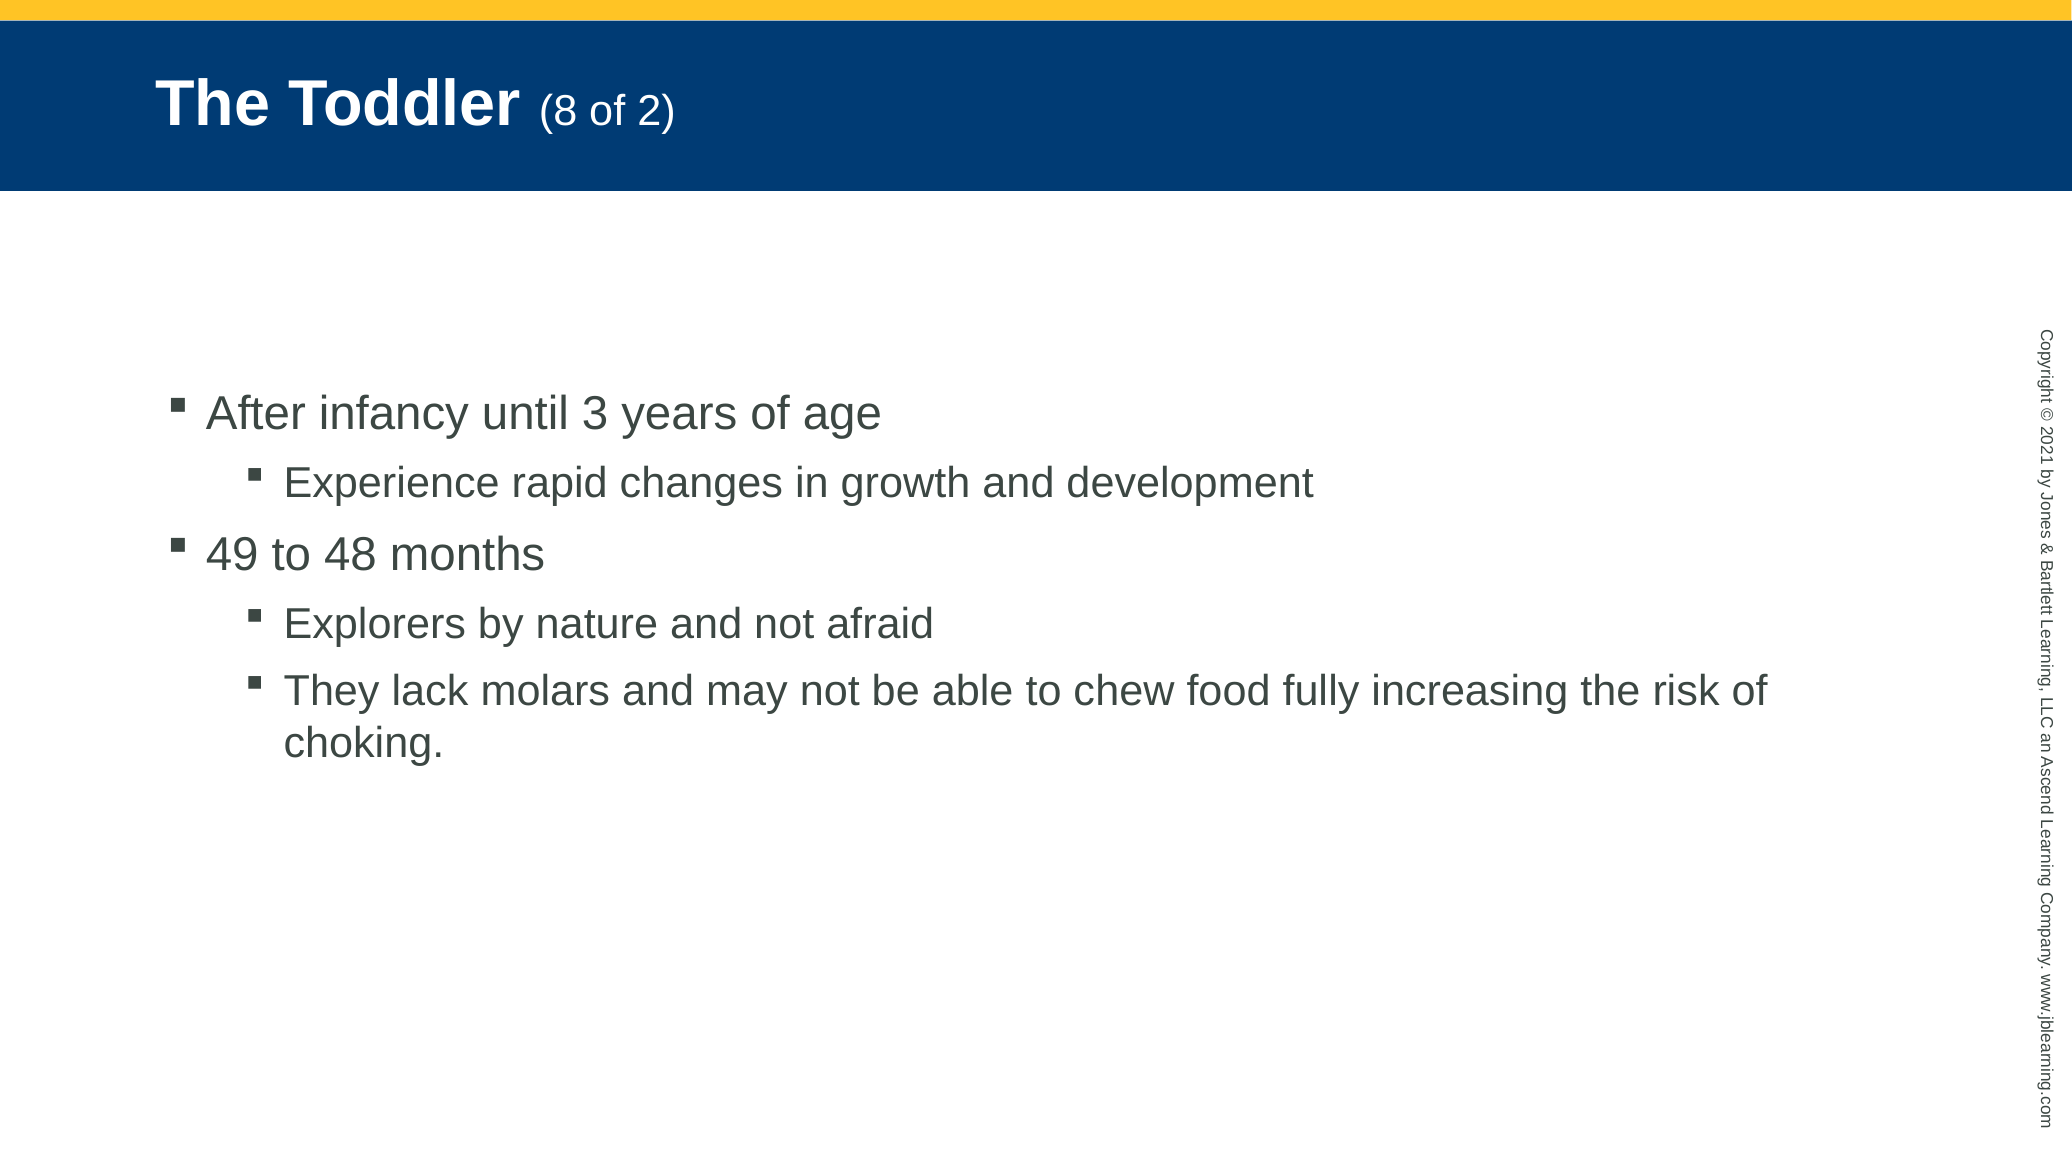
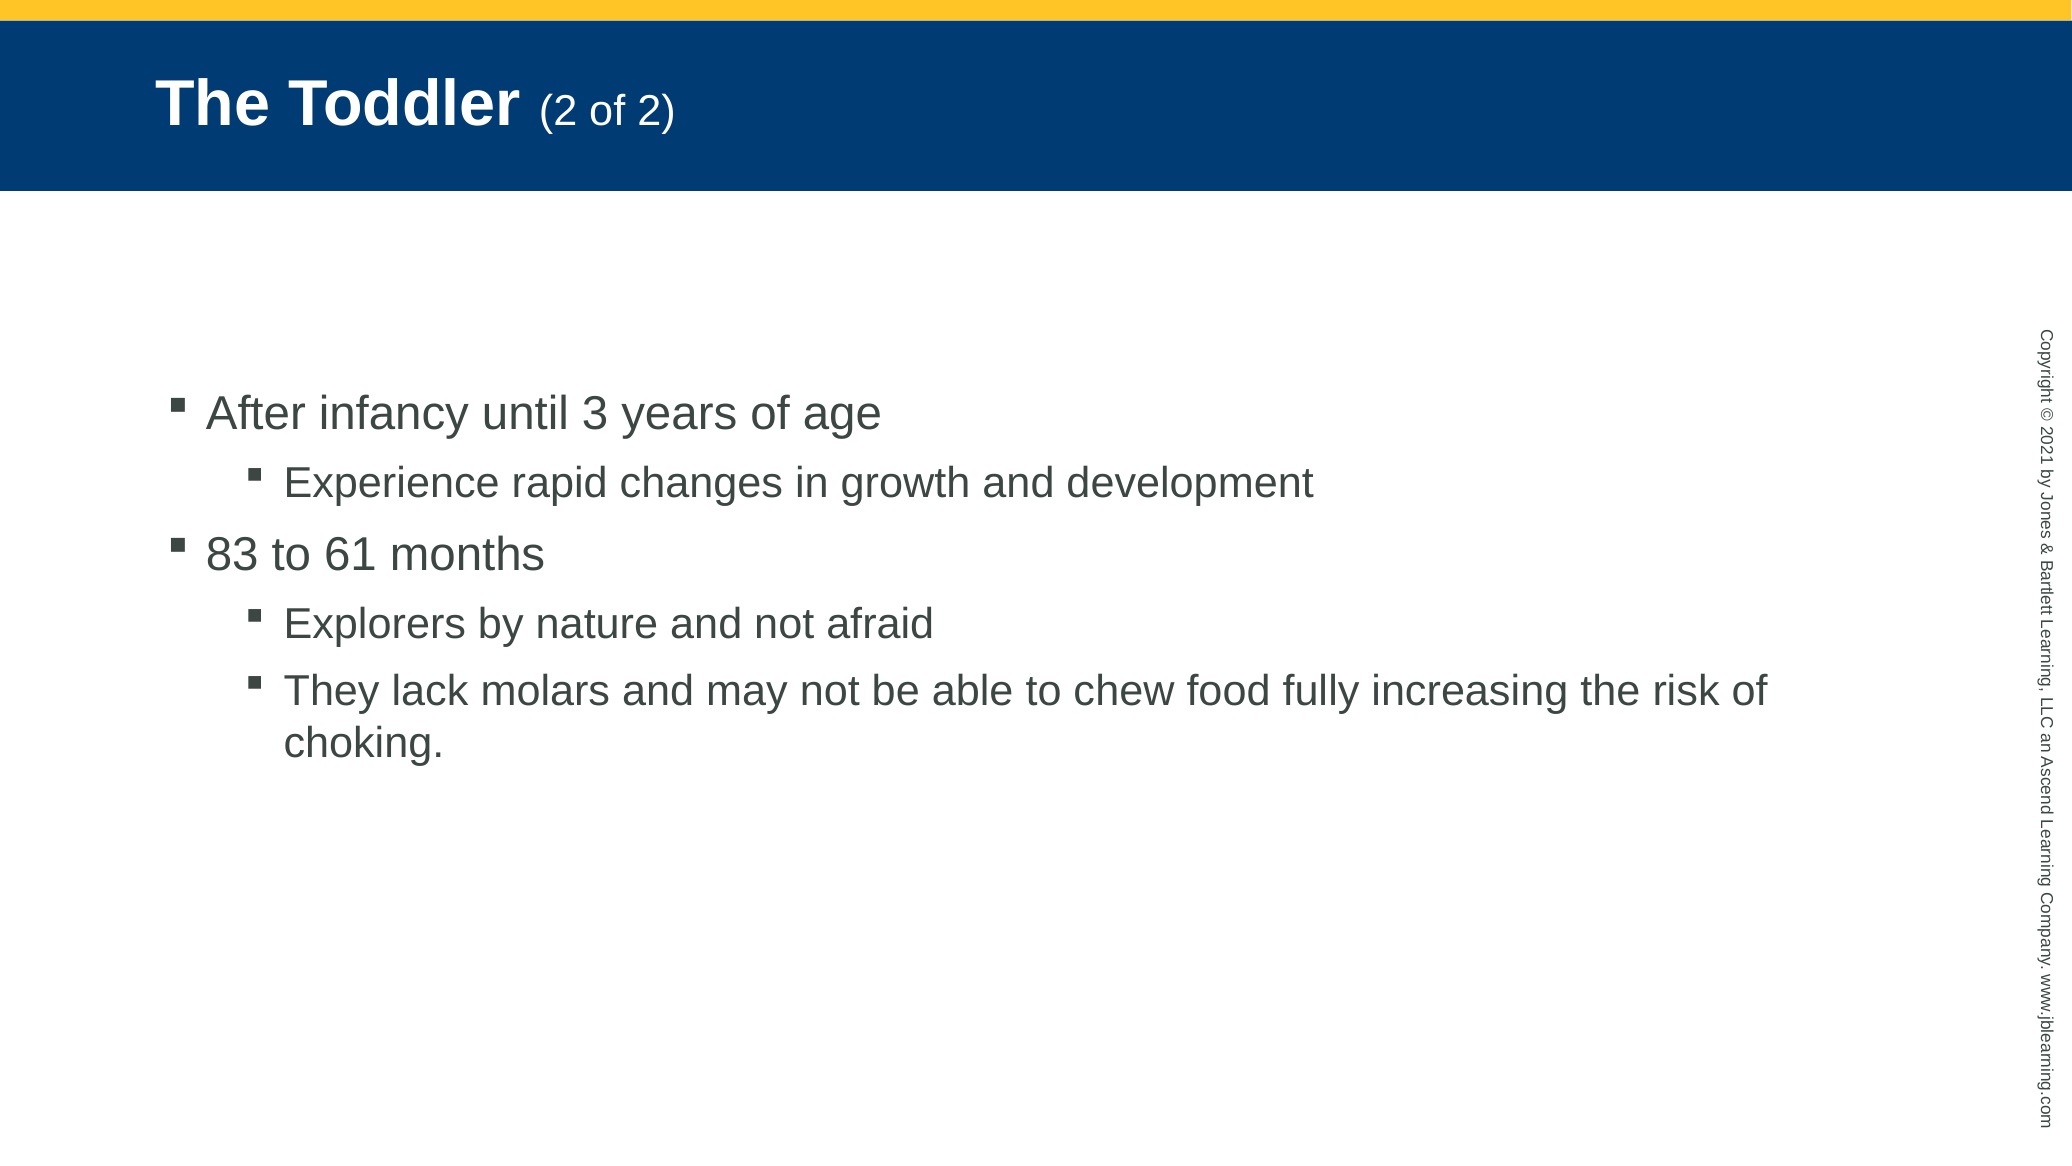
Toddler 8: 8 -> 2
49: 49 -> 83
48: 48 -> 61
